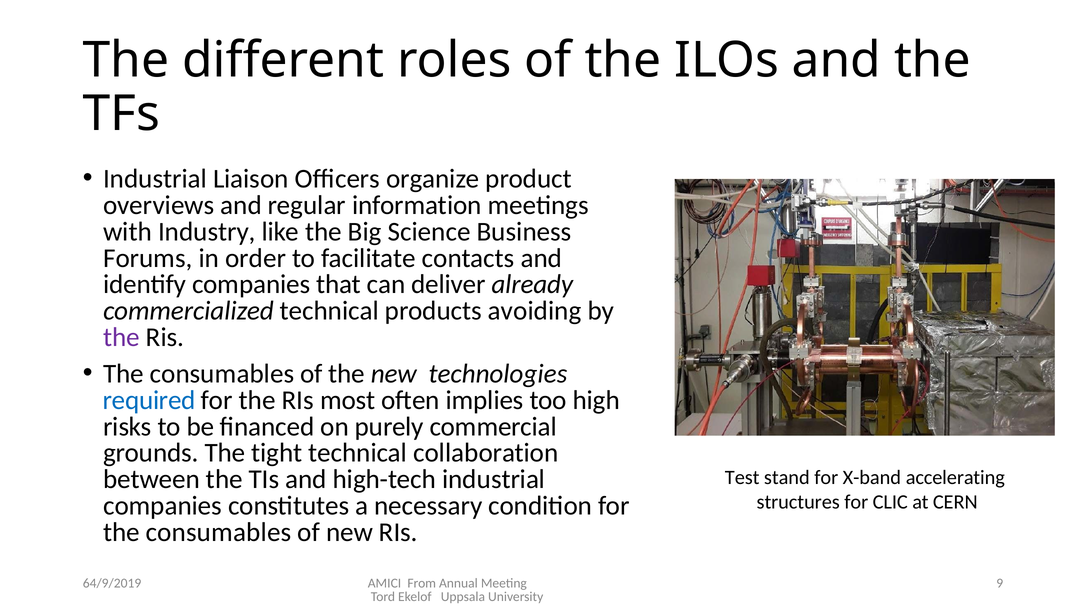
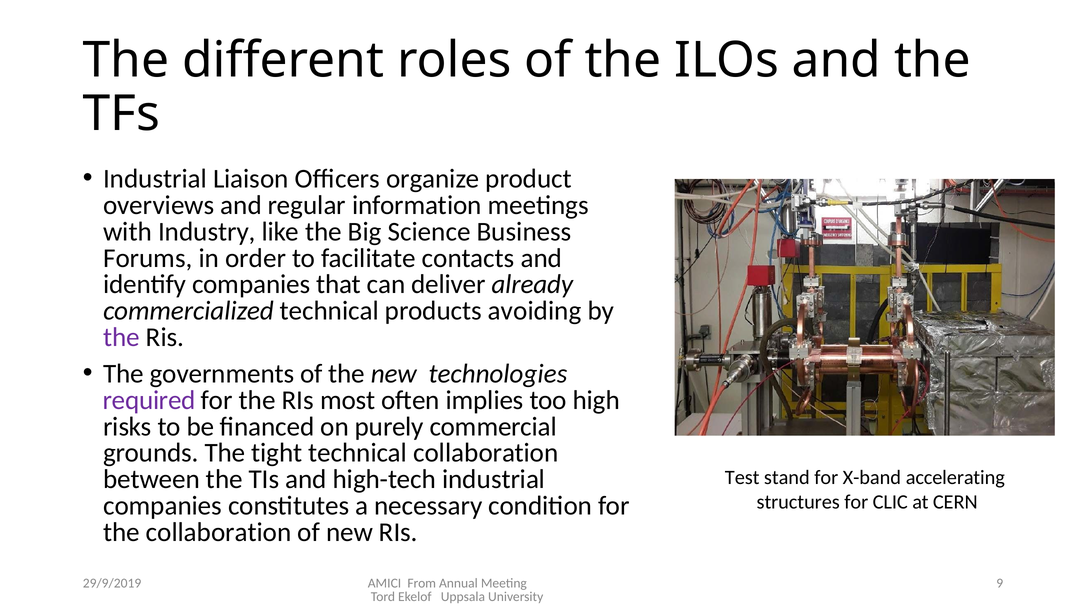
consumables at (222, 374): consumables -> governments
required colour: blue -> purple
consumables at (219, 532): consumables -> collaboration
64/9/2019: 64/9/2019 -> 29/9/2019
